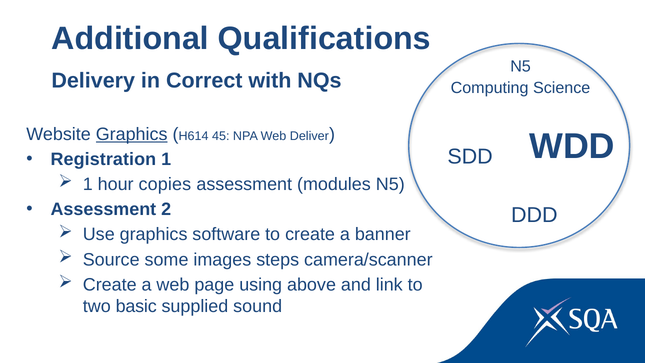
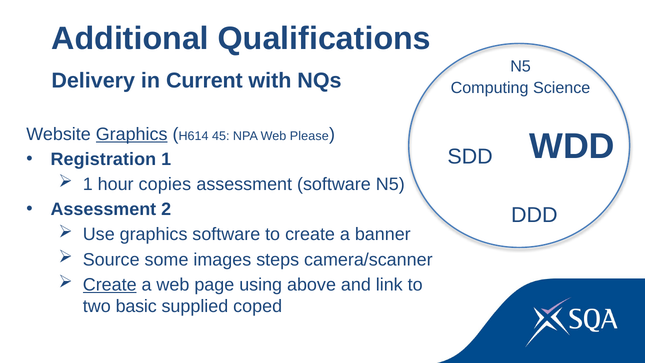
Correct: Correct -> Current
Deliver: Deliver -> Please
assessment modules: modules -> software
Create at (110, 285) underline: none -> present
sound: sound -> coped
